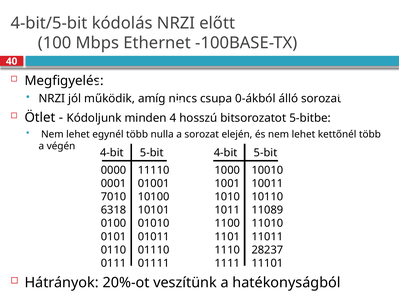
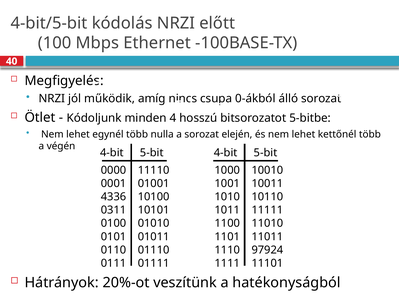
7010: 7010 -> 4336
6318: 6318 -> 0311
11089: 11089 -> 11111
28237: 28237 -> 97924
